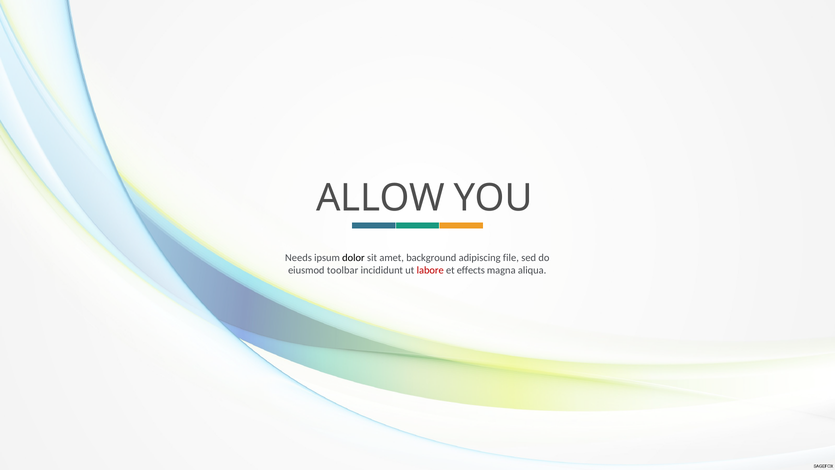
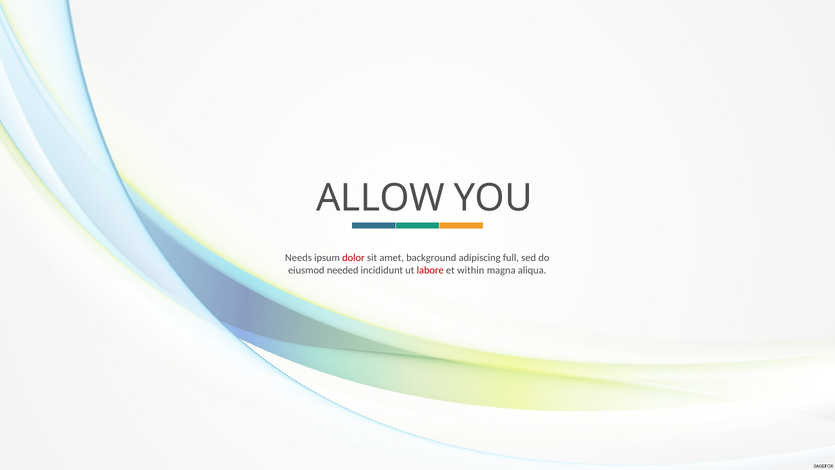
dolor colour: black -> red
file: file -> full
toolbar: toolbar -> needed
effects: effects -> within
